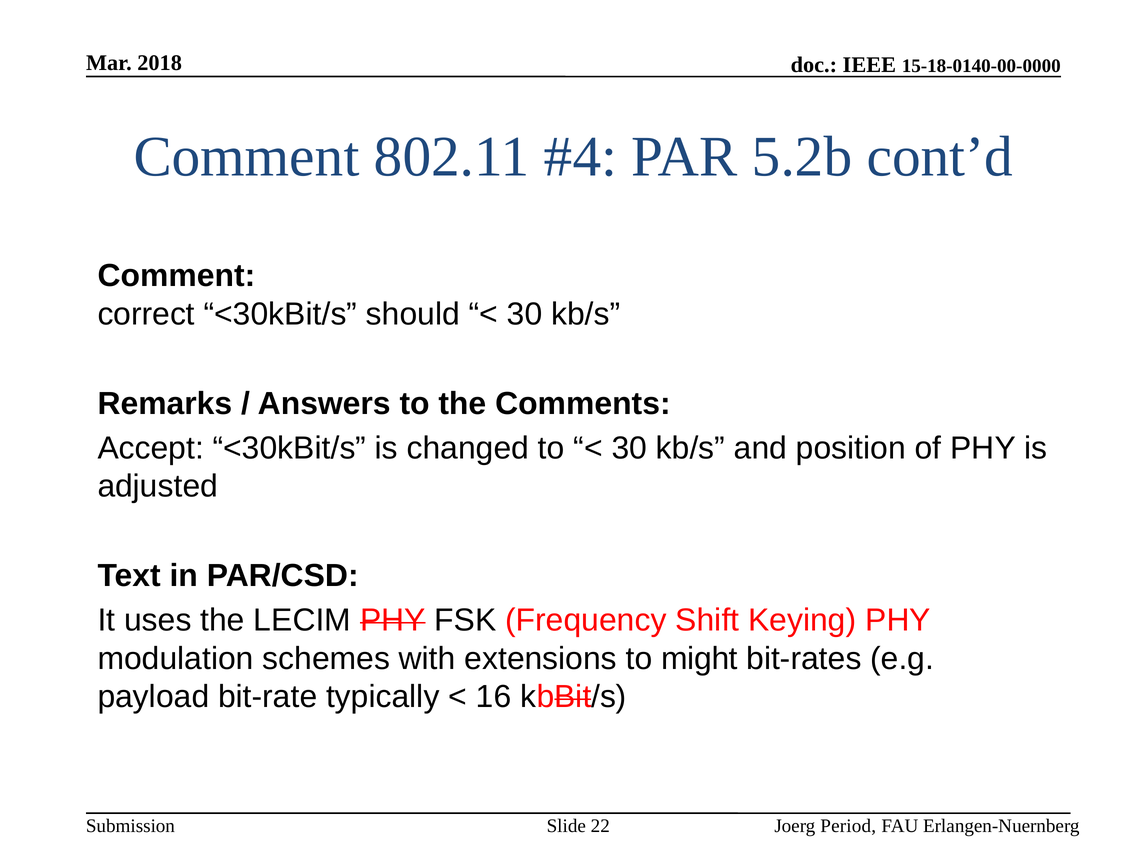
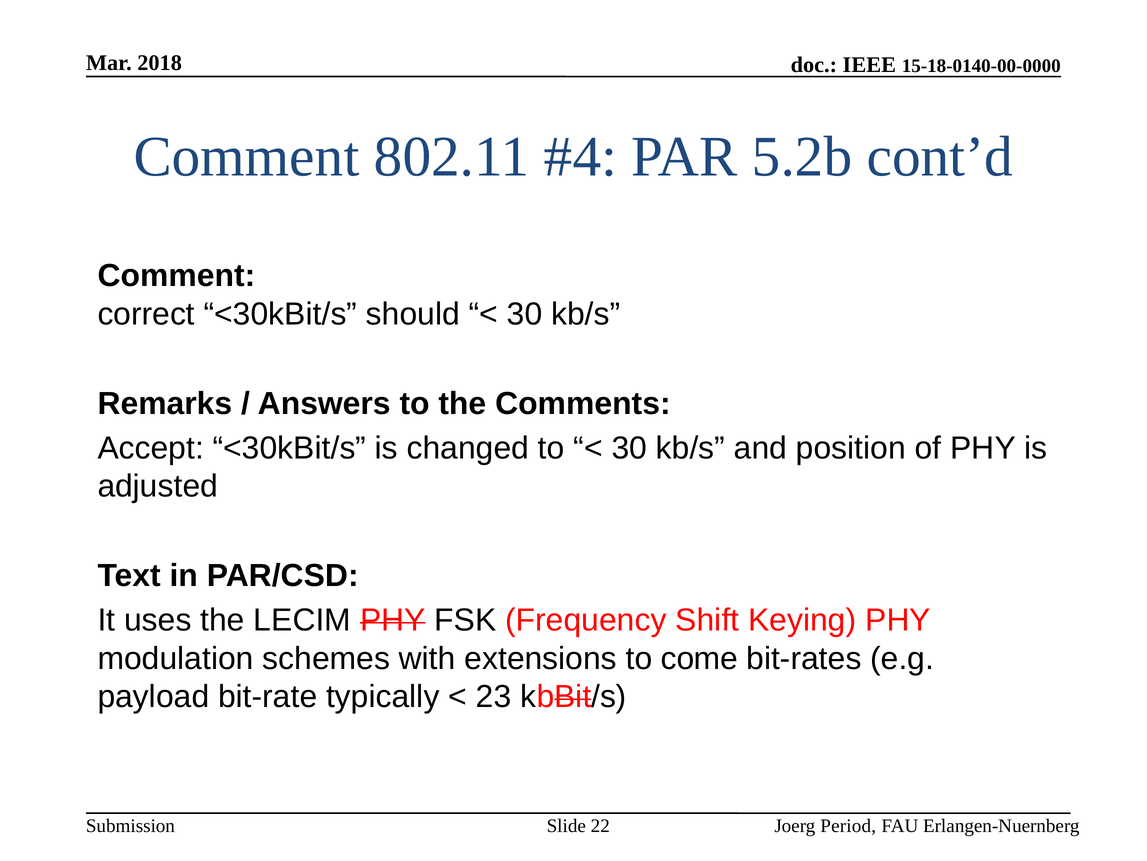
might: might -> come
16: 16 -> 23
